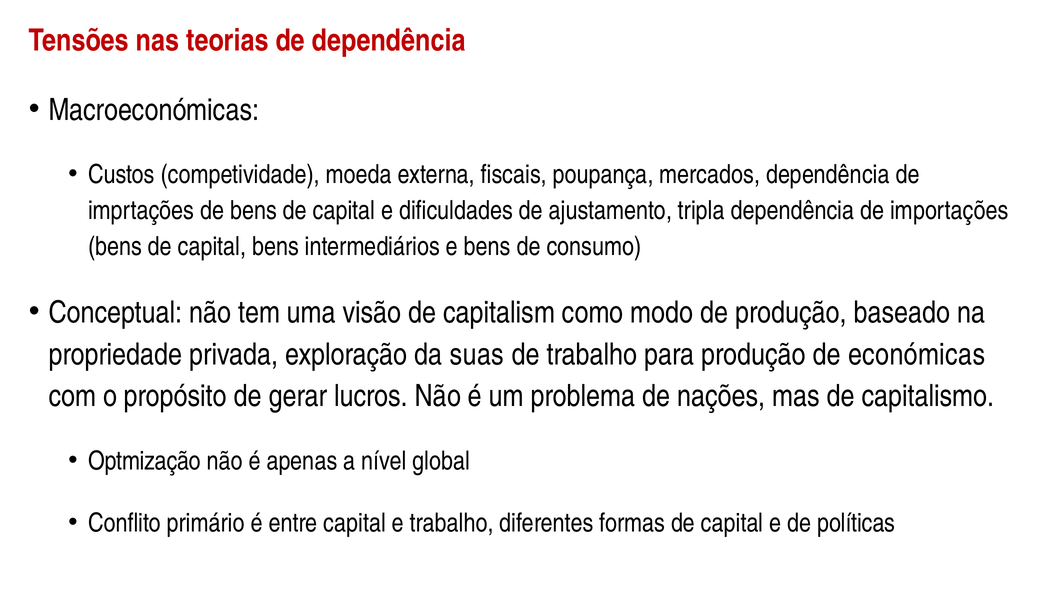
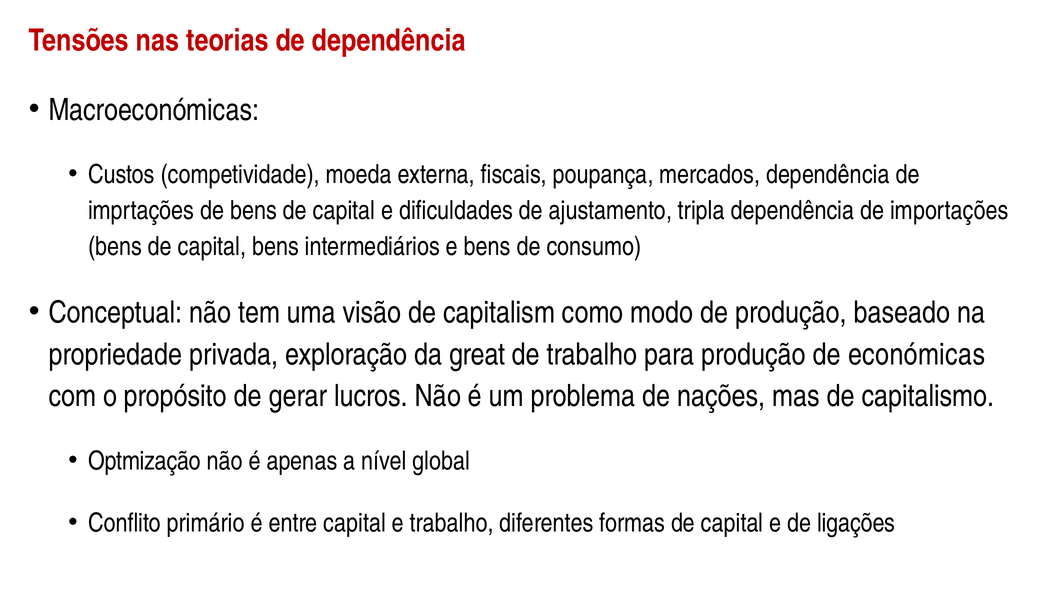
suas: suas -> great
políticas: políticas -> ligações
